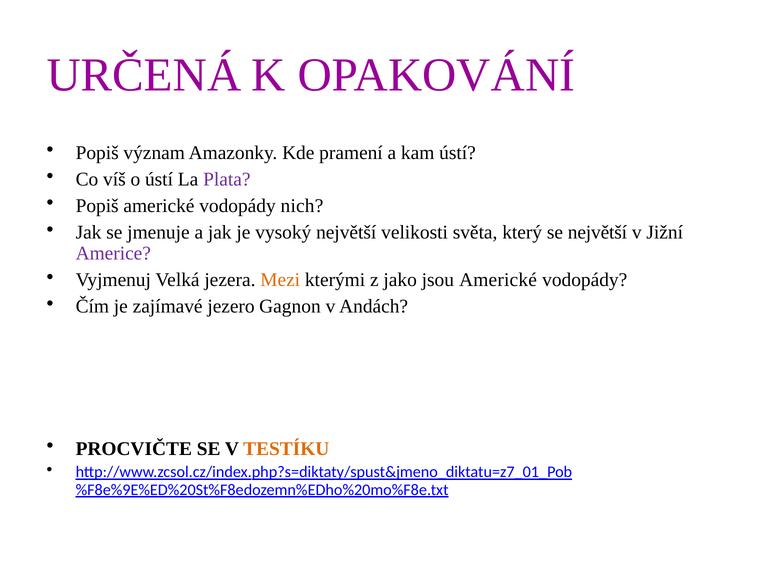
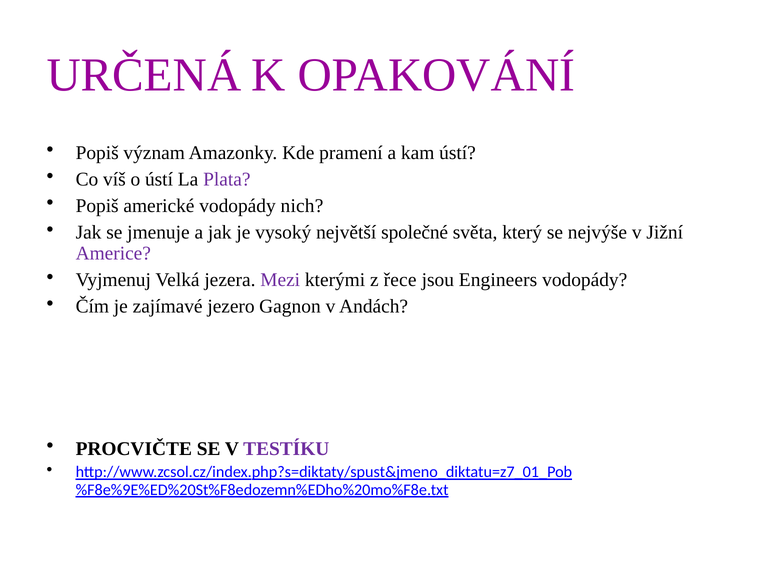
velikosti: velikosti -> společné
se největší: největší -> nejvýše
Mezi colour: orange -> purple
jako: jako -> řece
jsou Americké: Americké -> Engineers
TESTÍKU colour: orange -> purple
